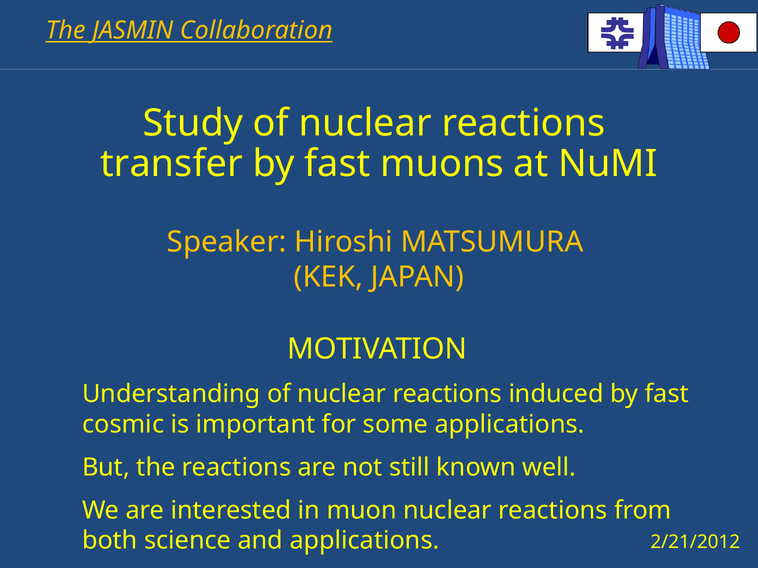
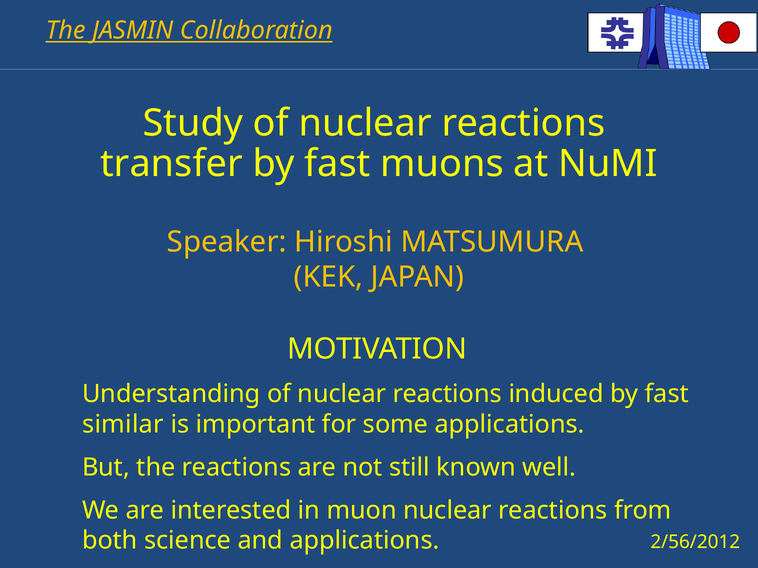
cosmic: cosmic -> similar
2/21/2012: 2/21/2012 -> 2/56/2012
